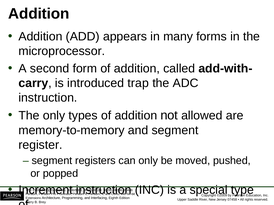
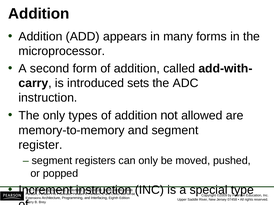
trap: trap -> sets
